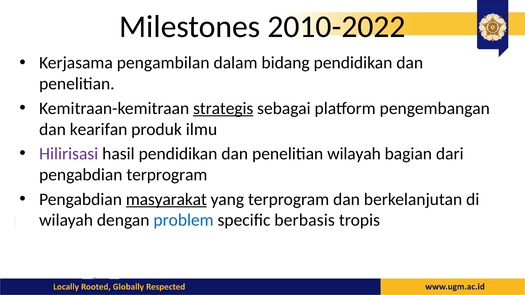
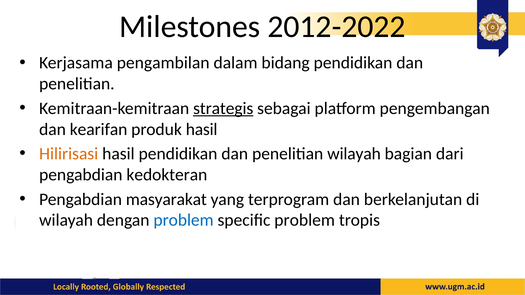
2010-2022: 2010-2022 -> 2012-2022
produk ilmu: ilmu -> hasil
Hilirisasi colour: purple -> orange
pengabdian terprogram: terprogram -> kedokteran
masyarakat underline: present -> none
specific berbasis: berbasis -> problem
